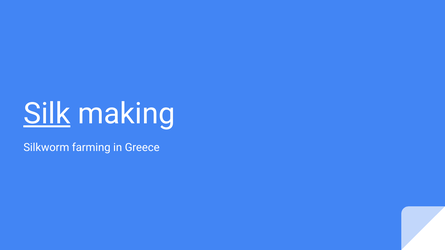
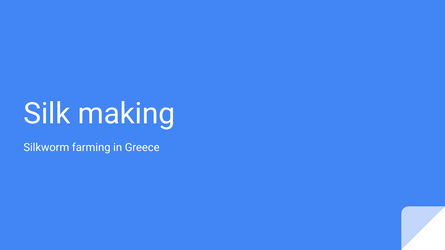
Silk underline: present -> none
